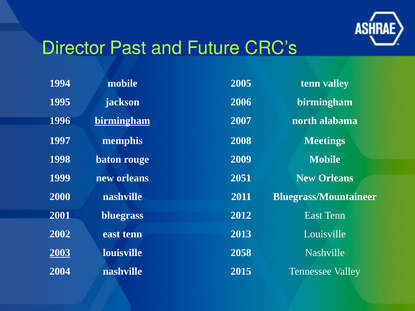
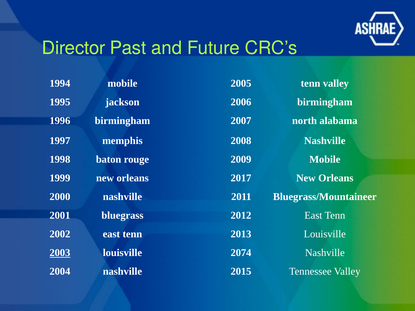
birmingham at (122, 121) underline: present -> none
2008 Meetings: Meetings -> Nashville
2051: 2051 -> 2017
2058: 2058 -> 2074
